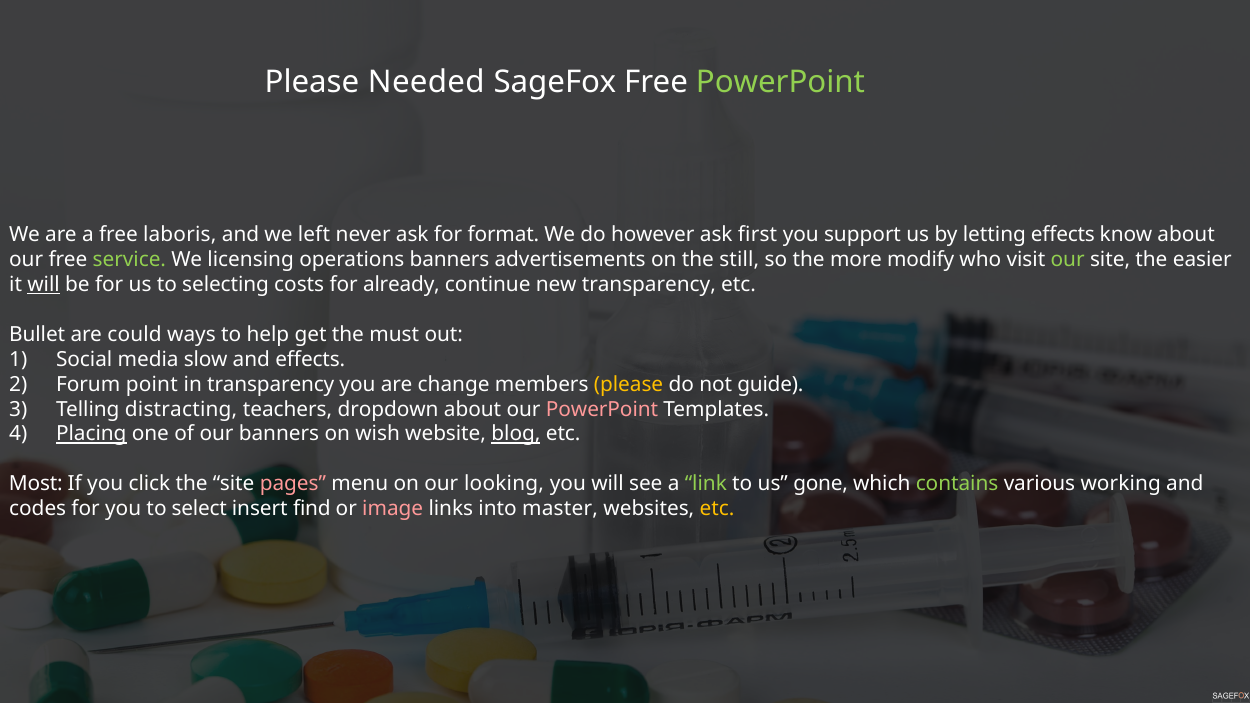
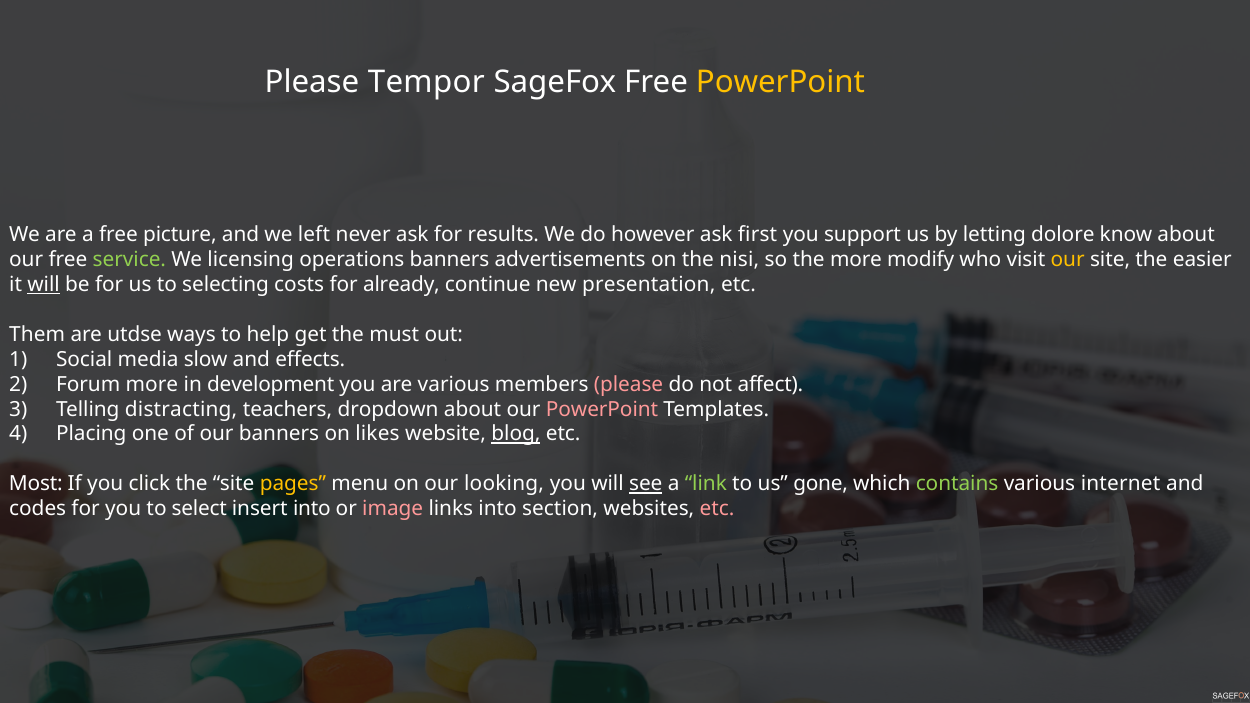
Needed: Needed -> Tempor
PowerPoint at (780, 82) colour: light green -> yellow
laboris: laboris -> picture
format: format -> results
letting effects: effects -> dolore
still: still -> nisi
our at (1068, 259) colour: light green -> yellow
new transparency: transparency -> presentation
Bullet: Bullet -> Them
could: could -> utdse
Forum point: point -> more
in transparency: transparency -> development
are change: change -> various
please at (629, 384) colour: yellow -> pink
guide: guide -> affect
Placing underline: present -> none
wish: wish -> likes
pages colour: pink -> yellow
see underline: none -> present
working: working -> internet
insert find: find -> into
master: master -> section
etc at (717, 509) colour: yellow -> pink
